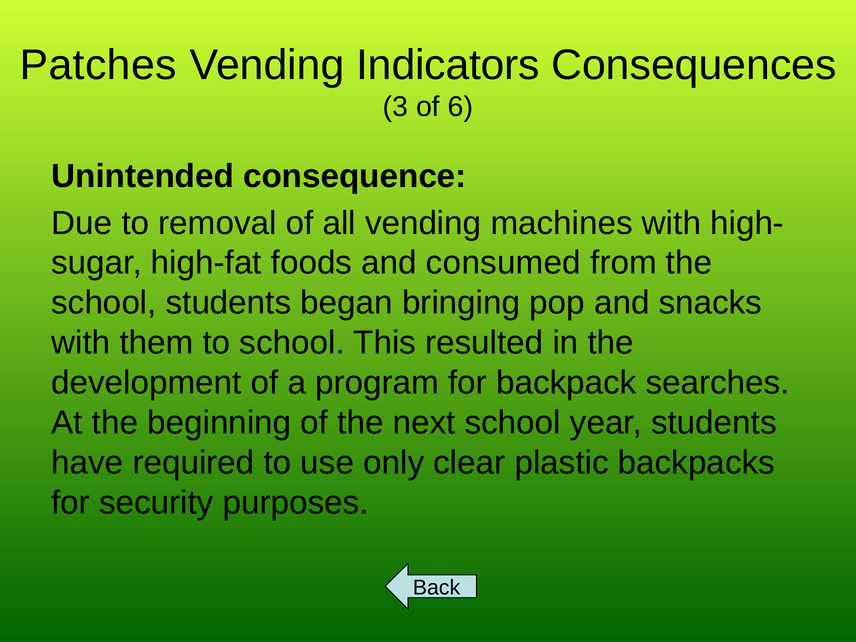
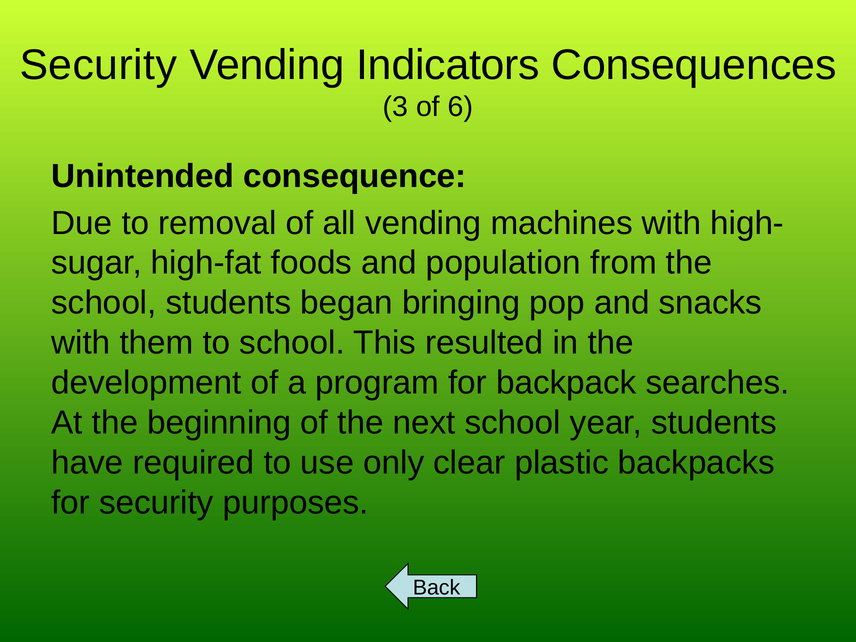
Patches at (98, 65): Patches -> Security
consumed: consumed -> population
